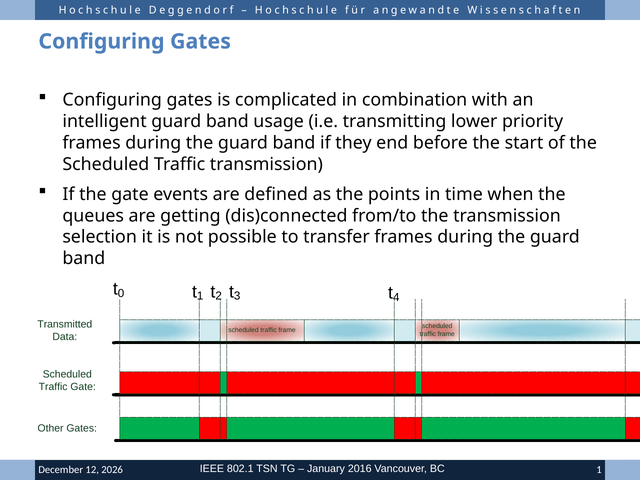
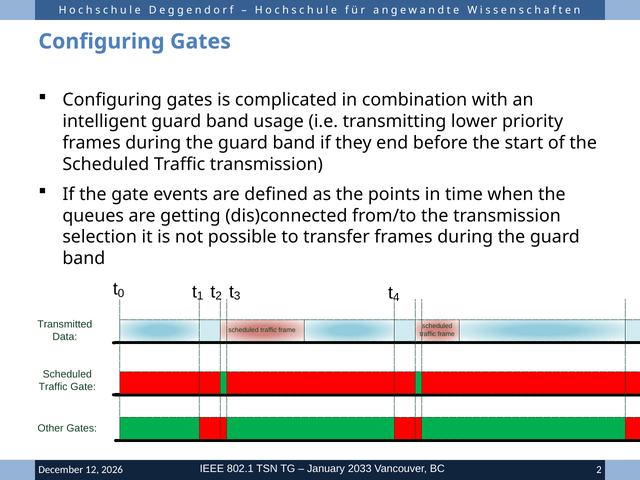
2016: 2016 -> 2033
1 at (599, 470): 1 -> 2
